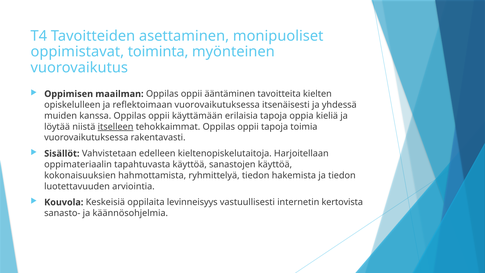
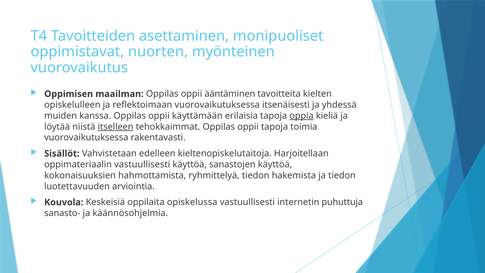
toiminta: toiminta -> nuorten
oppia underline: none -> present
oppimateriaalin tapahtuvasta: tapahtuvasta -> vastuullisesti
levinneisyys: levinneisyys -> opiskelussa
kertovista: kertovista -> puhuttuja
